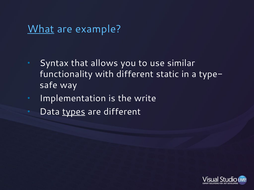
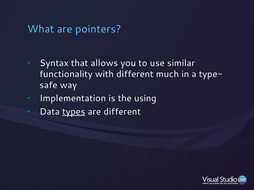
What underline: present -> none
example: example -> pointers
static: static -> much
write: write -> using
